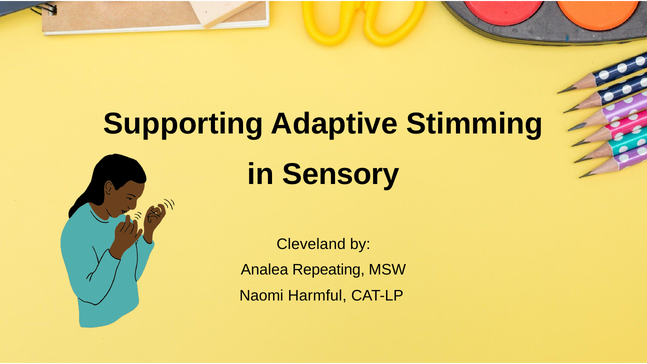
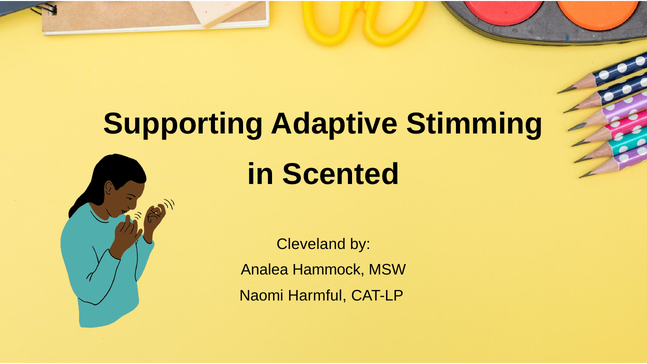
Sensory: Sensory -> Scented
Repeating: Repeating -> Hammock
